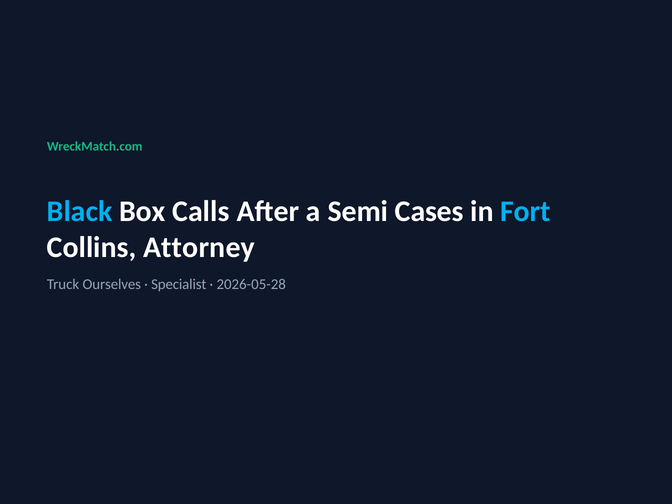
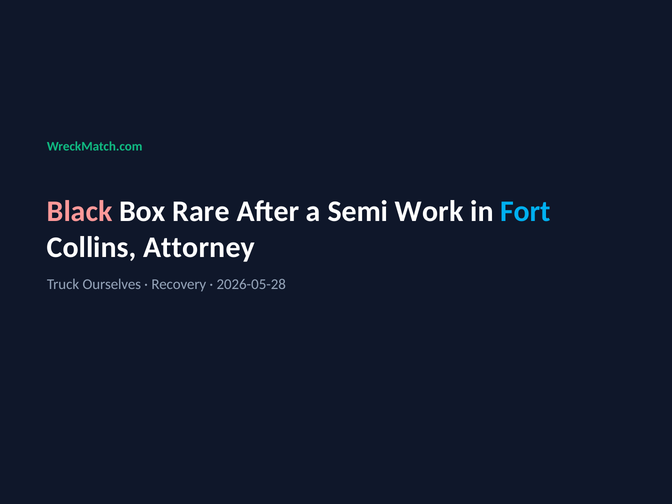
Black colour: light blue -> pink
Calls: Calls -> Rare
Cases: Cases -> Work
Specialist: Specialist -> Recovery
